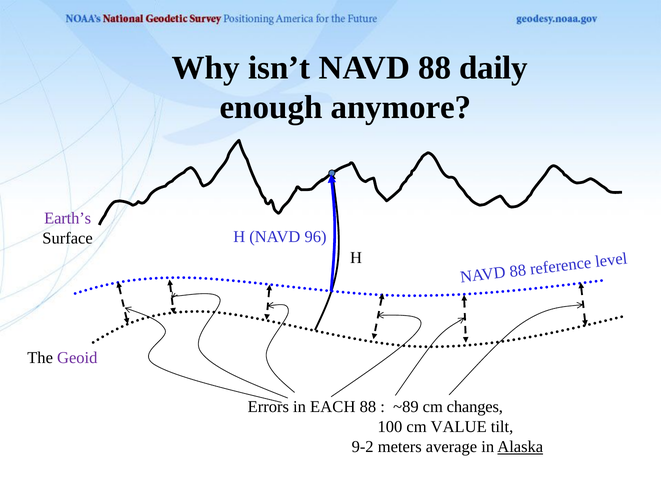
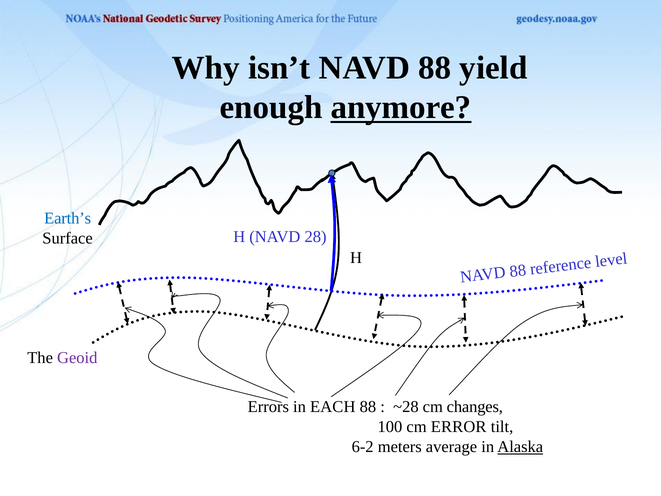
daily: daily -> yield
anymore underline: none -> present
Earth’s colour: purple -> blue
96: 96 -> 28
~89: ~89 -> ~28
VALUE: VALUE -> ERROR
9-2: 9-2 -> 6-2
